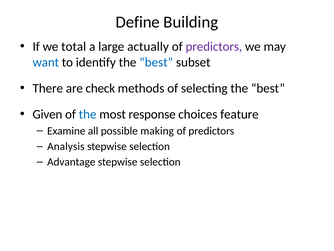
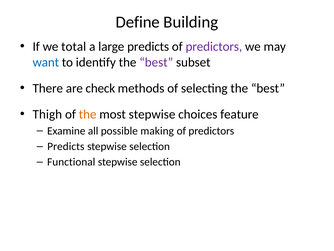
large actually: actually -> predicts
best at (156, 62) colour: blue -> purple
Given: Given -> Thigh
the at (88, 114) colour: blue -> orange
most response: response -> stepwise
Analysis at (66, 146): Analysis -> Predicts
Advantage: Advantage -> Functional
